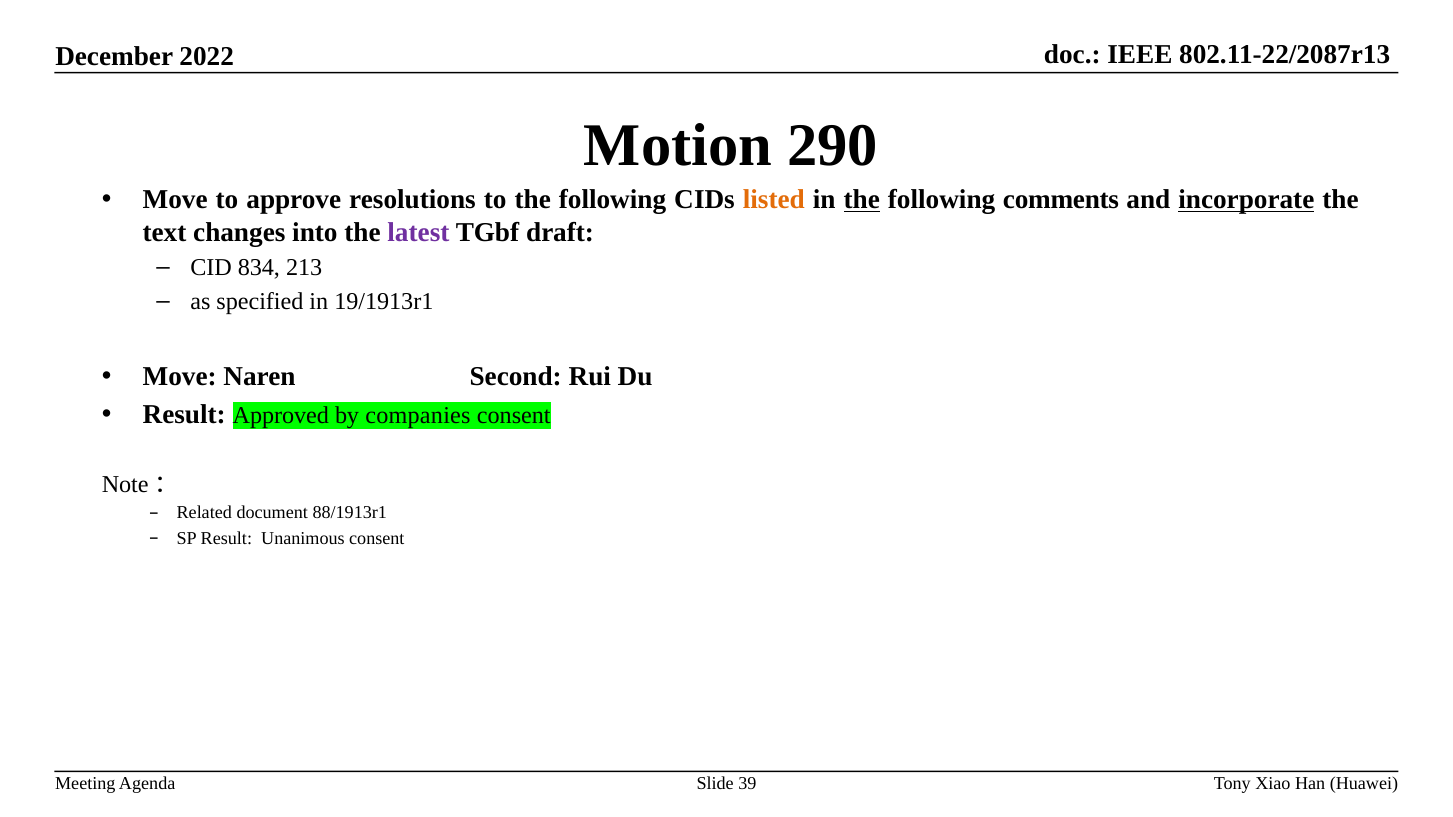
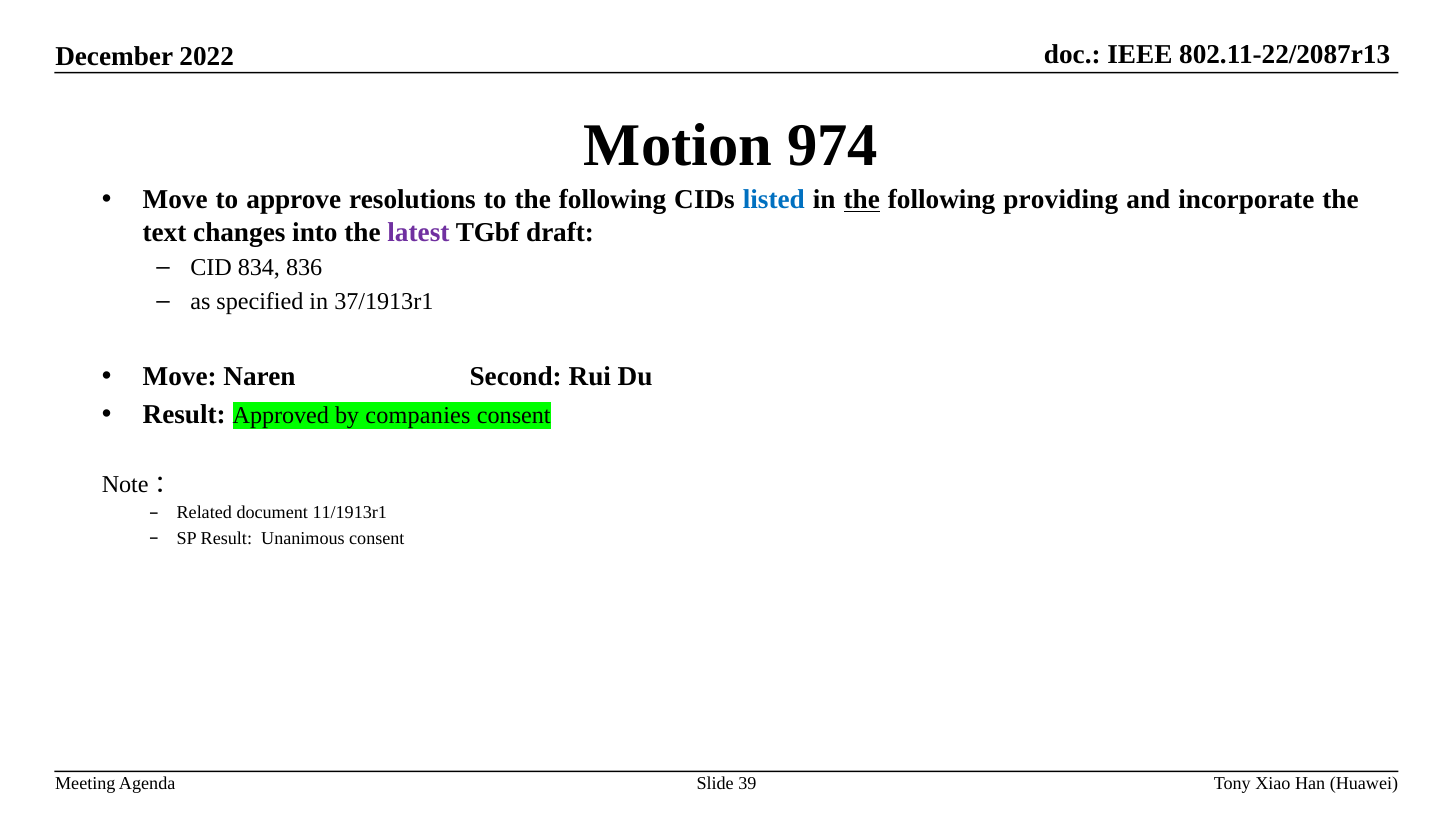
290: 290 -> 974
listed colour: orange -> blue
comments: comments -> providing
incorporate underline: present -> none
213: 213 -> 836
19/1913r1: 19/1913r1 -> 37/1913r1
88/1913r1: 88/1913r1 -> 11/1913r1
